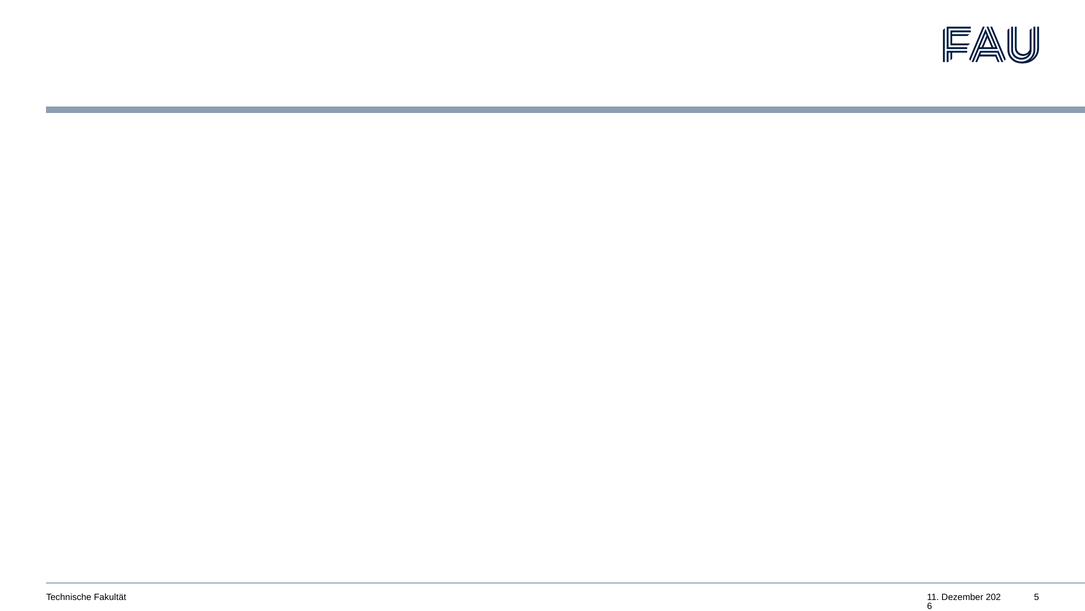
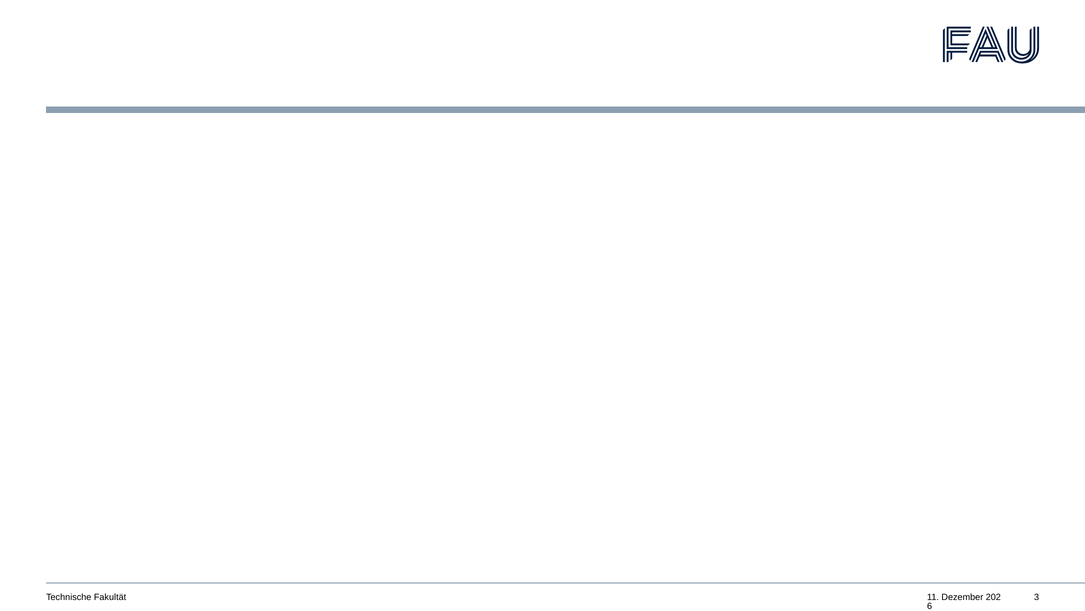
5: 5 -> 3
